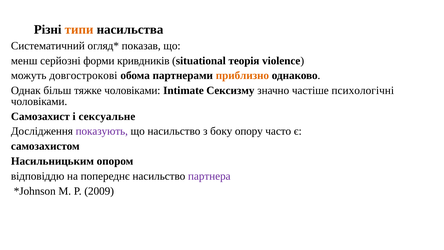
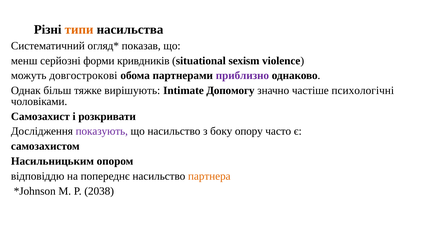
теорія: теорія -> sexism
приблизно colour: orange -> purple
тяжке чоловіками: чоловіками -> вирішують
Сексизму: Сексизму -> Допомогу
сексуальне: сексуальне -> розкривати
партнера colour: purple -> orange
2009: 2009 -> 2038
